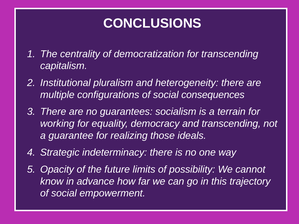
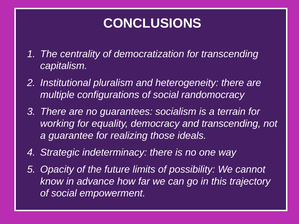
consequences: consequences -> randomocracy
